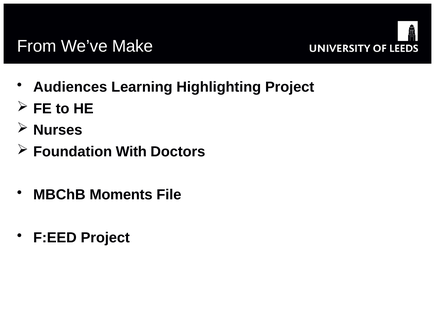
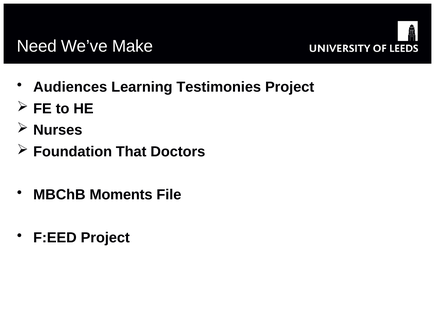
From: From -> Need
Highlighting: Highlighting -> Testimonies
With: With -> That
